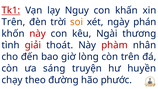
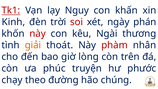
Trên at (13, 22): Trên -> Kinh
soi colour: orange -> red
giải colour: red -> orange
sáng: sáng -> phúc
huyền: huyền -> phước
phước: phước -> chúng
